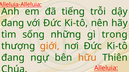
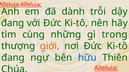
tiếng: tiếng -> dành
sống: sống -> cùng
hữu colour: orange -> blue
